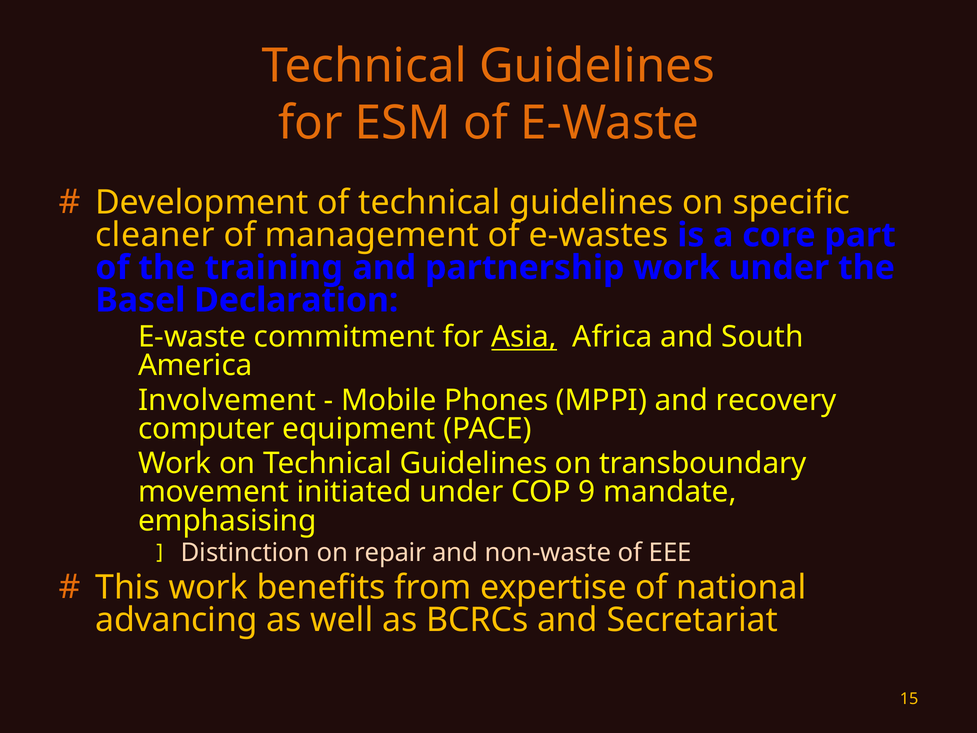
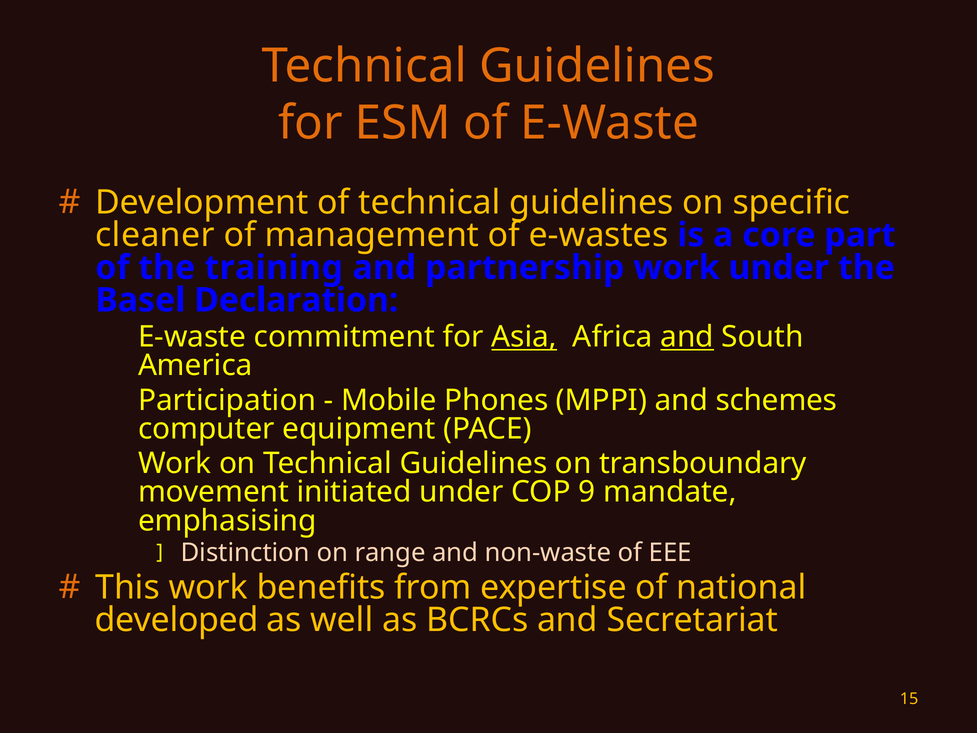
and at (687, 337) underline: none -> present
Involvement: Involvement -> Participation
recovery: recovery -> schemes
repair: repair -> range
advancing: advancing -> developed
